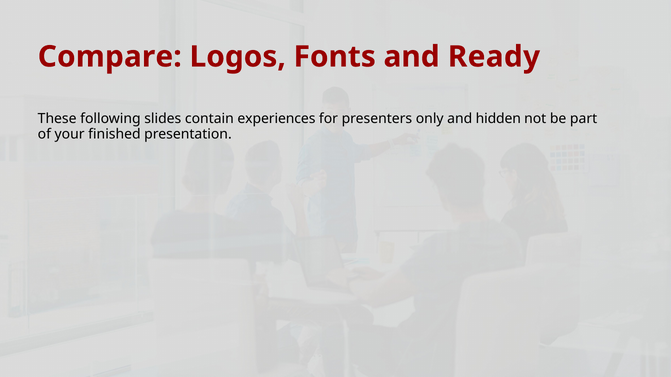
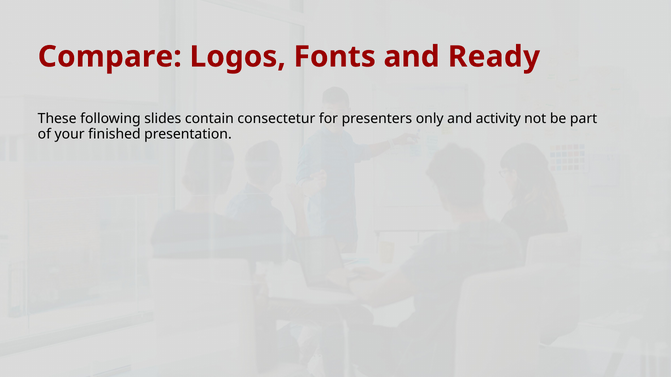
experiences: experiences -> consectetur
hidden: hidden -> activity
